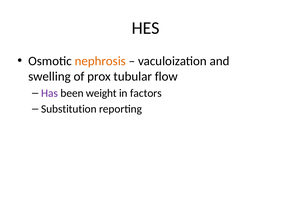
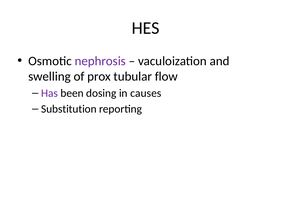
nephrosis colour: orange -> purple
weight: weight -> dosing
factors: factors -> causes
